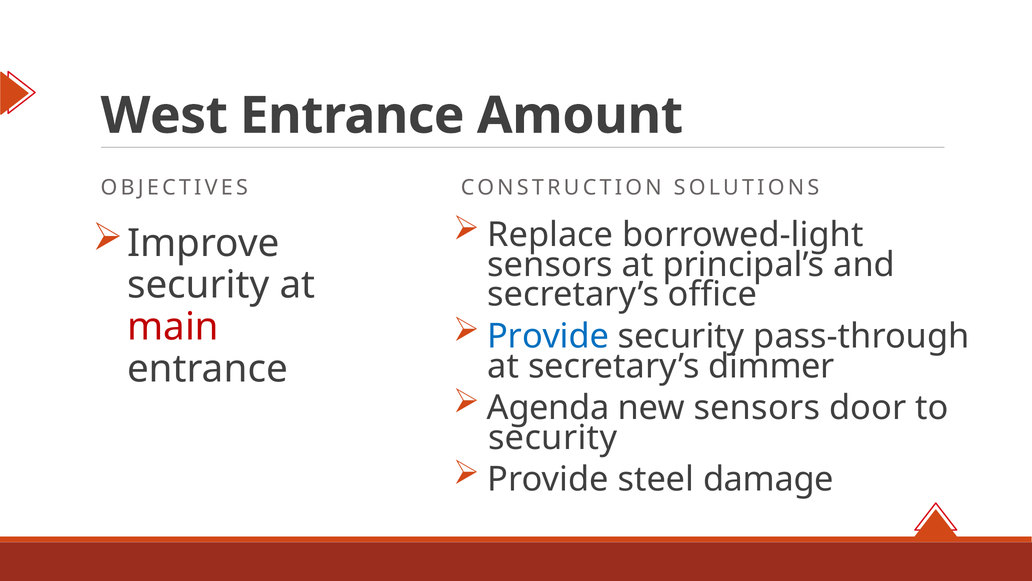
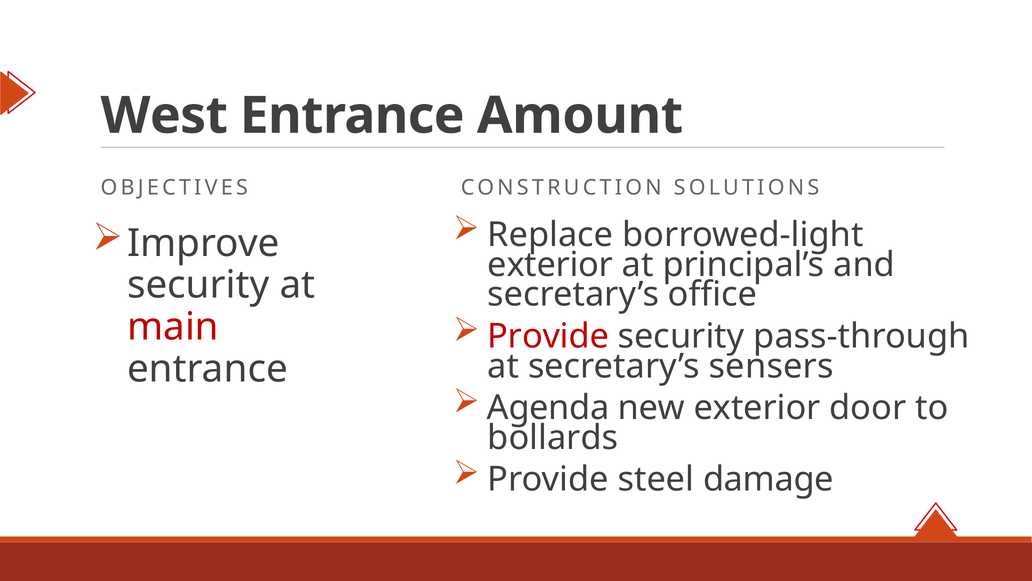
sensors at (550, 265): sensors -> exterior
Provide at (548, 336) colour: blue -> red
dimmer: dimmer -> sensers
new sensors: sensors -> exterior
security at (553, 437): security -> bollards
